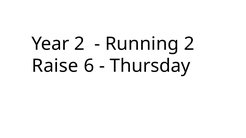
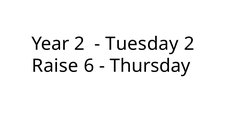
Running: Running -> Tuesday
